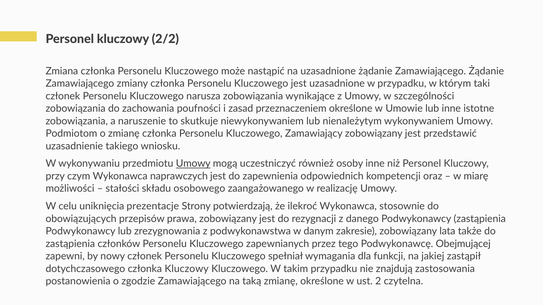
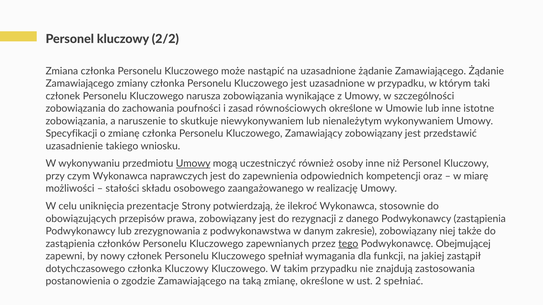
przeznaczeniem: przeznaczeniem -> równościowych
Podmiotom: Podmiotom -> Specyfikacji
lata: lata -> niej
tego underline: none -> present
czytelna: czytelna -> spełniać
